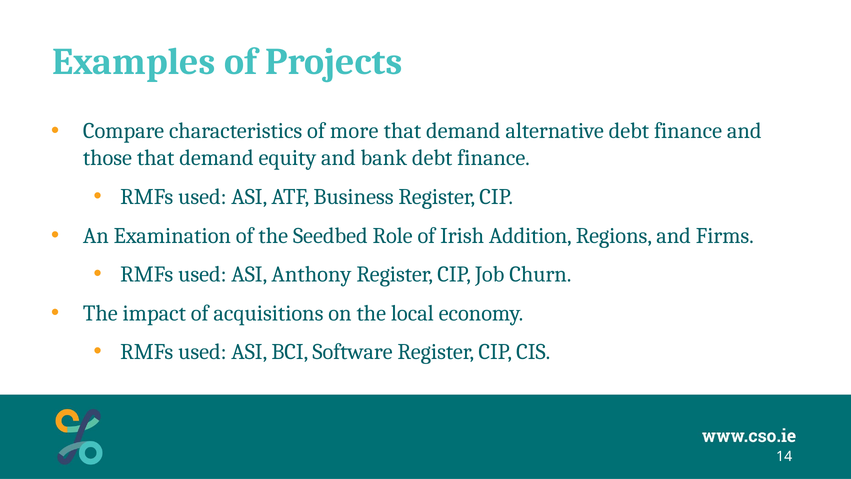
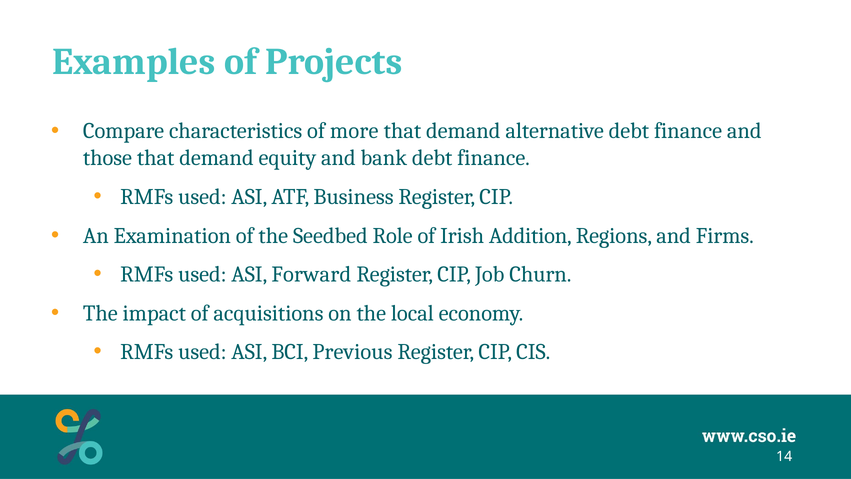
Anthony: Anthony -> Forward
Software: Software -> Previous
